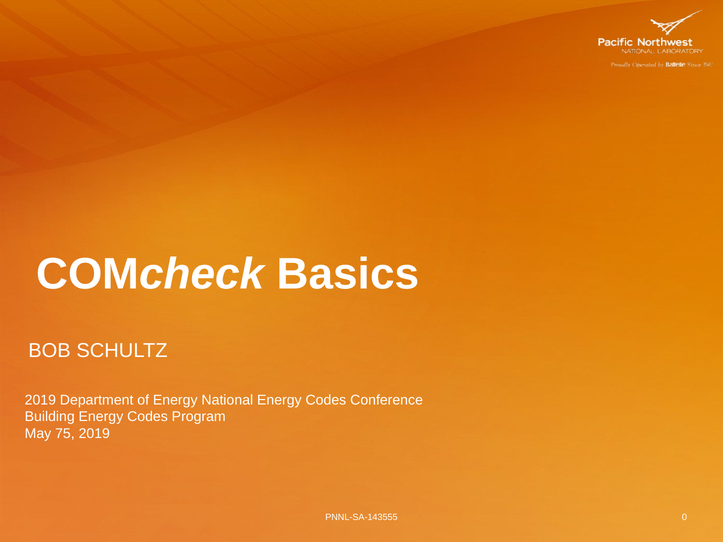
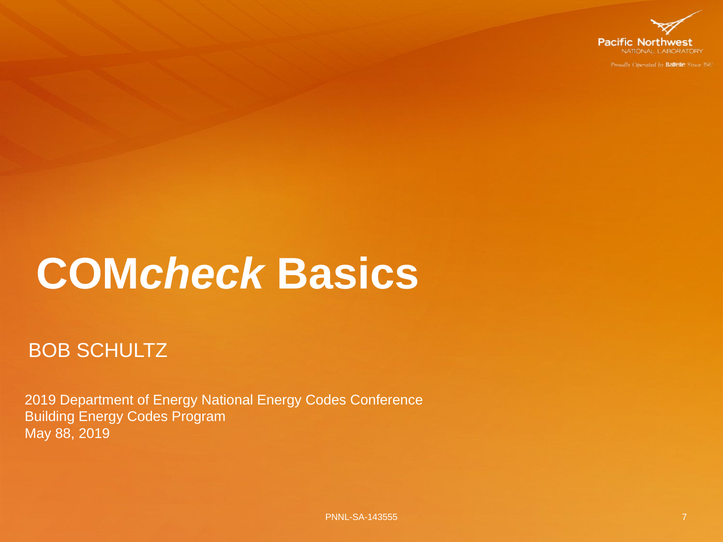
75: 75 -> 88
0: 0 -> 7
